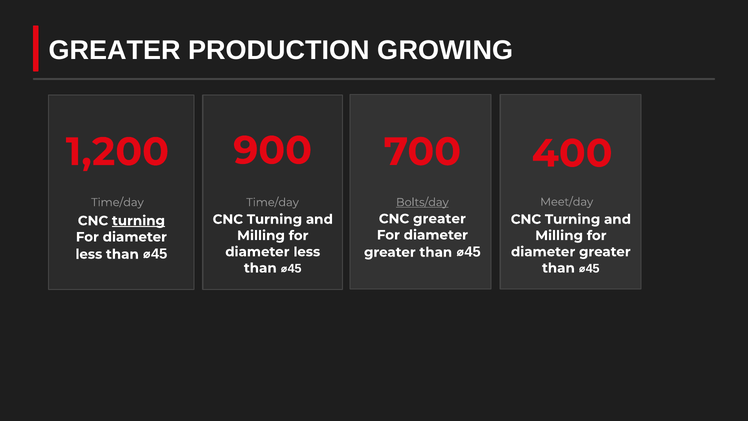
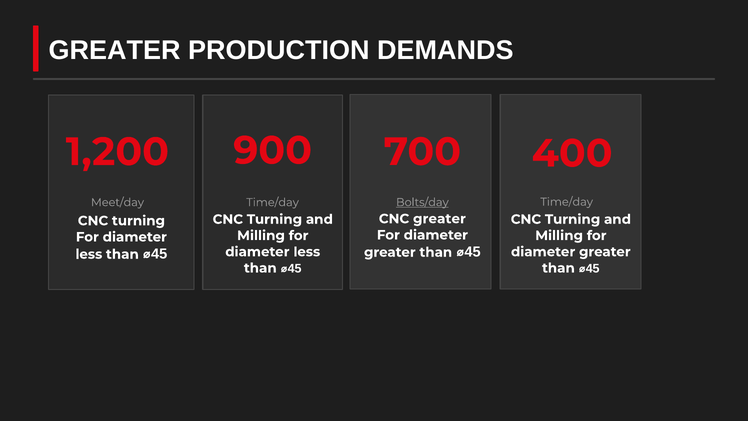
GROWING: GROWING -> DEMANDS
Meet/day at (567, 202): Meet/day -> Time/day
Time/day at (117, 202): Time/day -> Meet/day
turning at (138, 221) underline: present -> none
